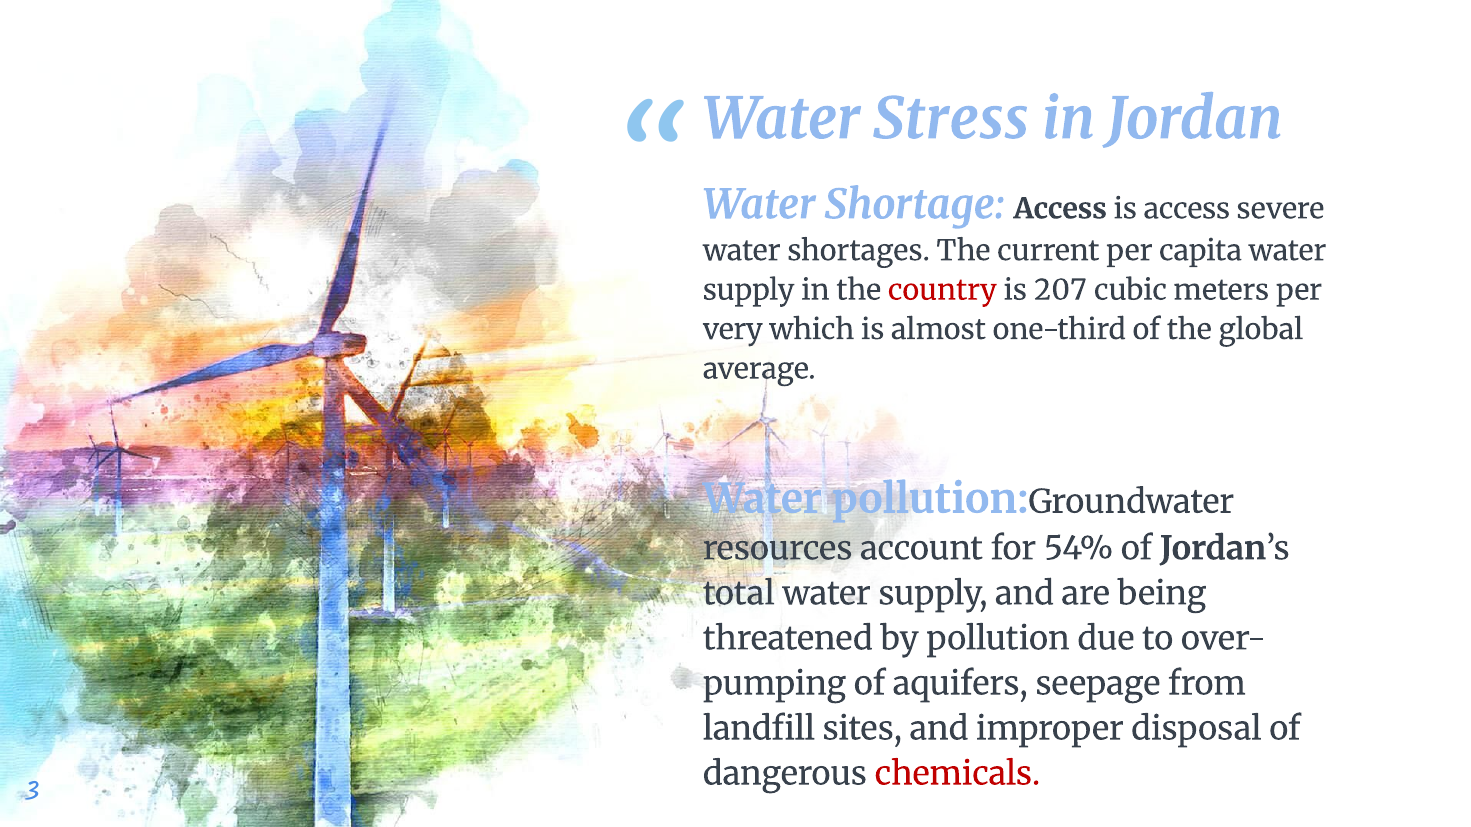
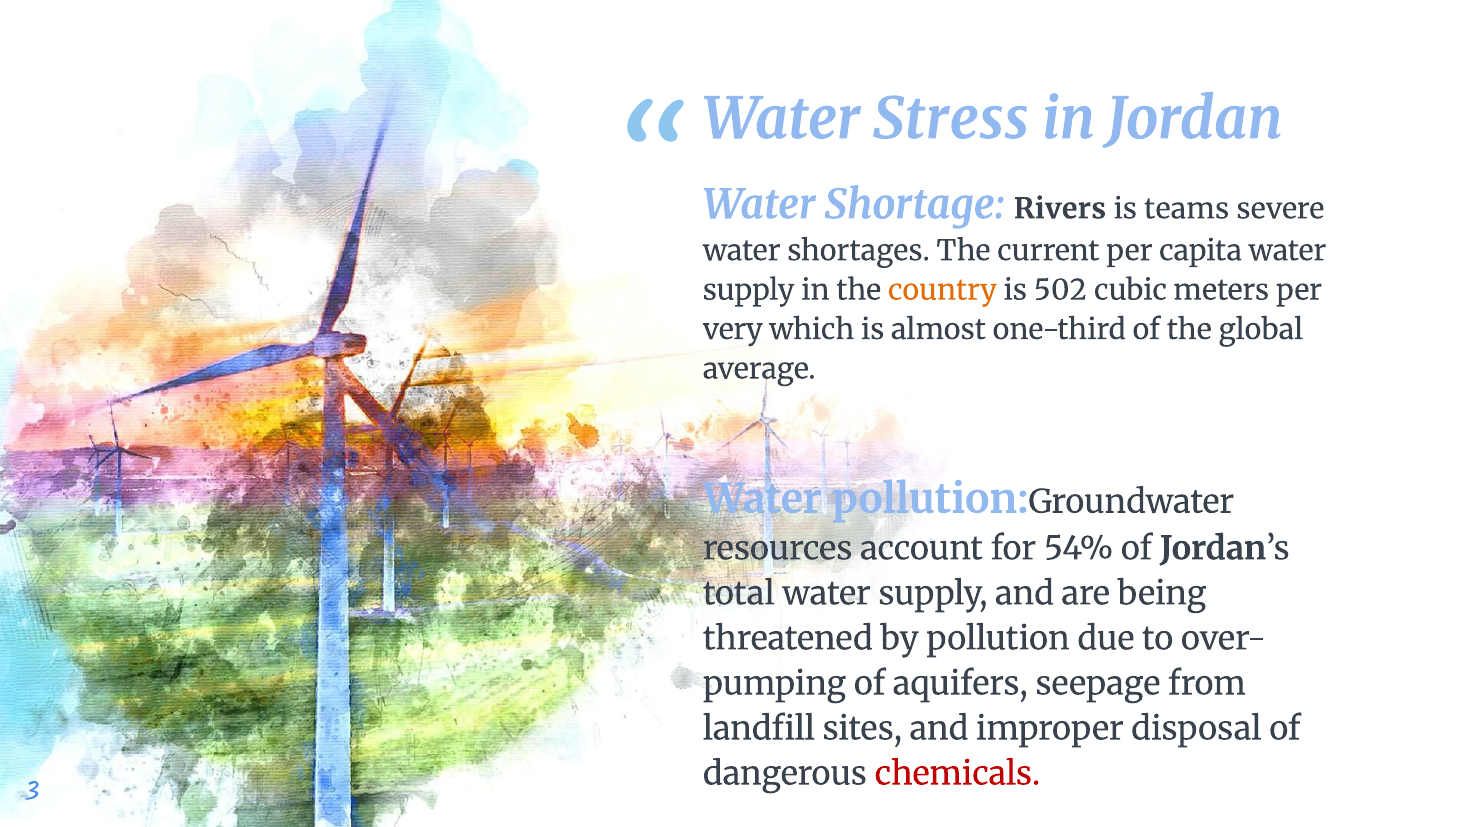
Shortage Access: Access -> Rivers
is access: access -> teams
country colour: red -> orange
207: 207 -> 502
